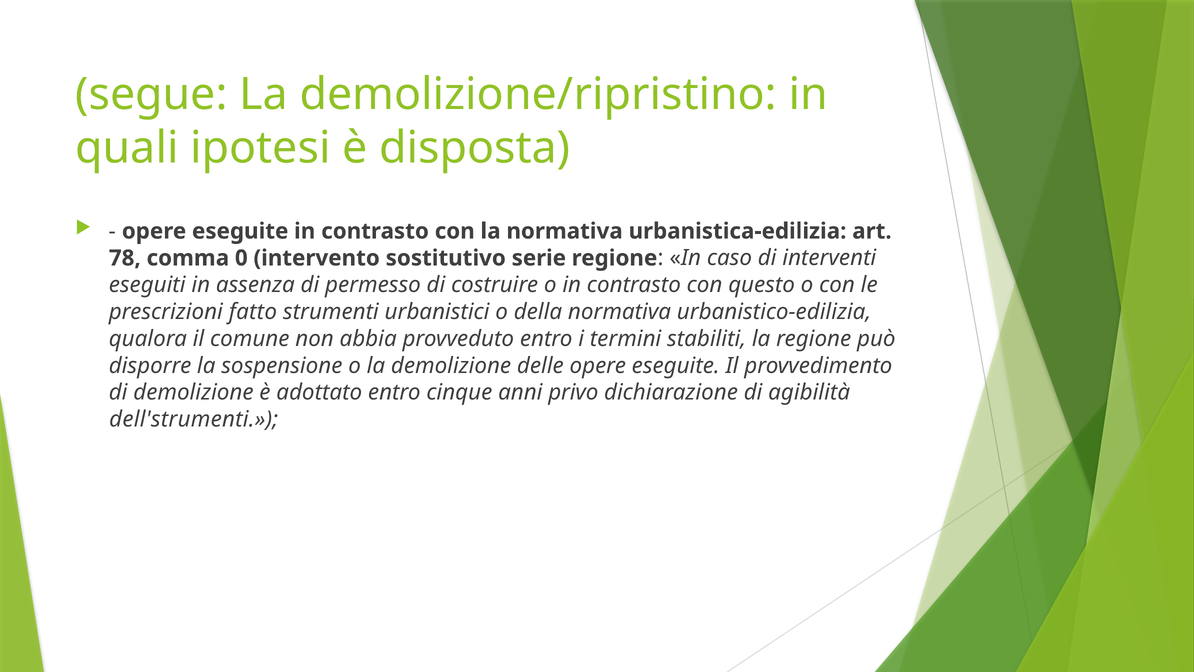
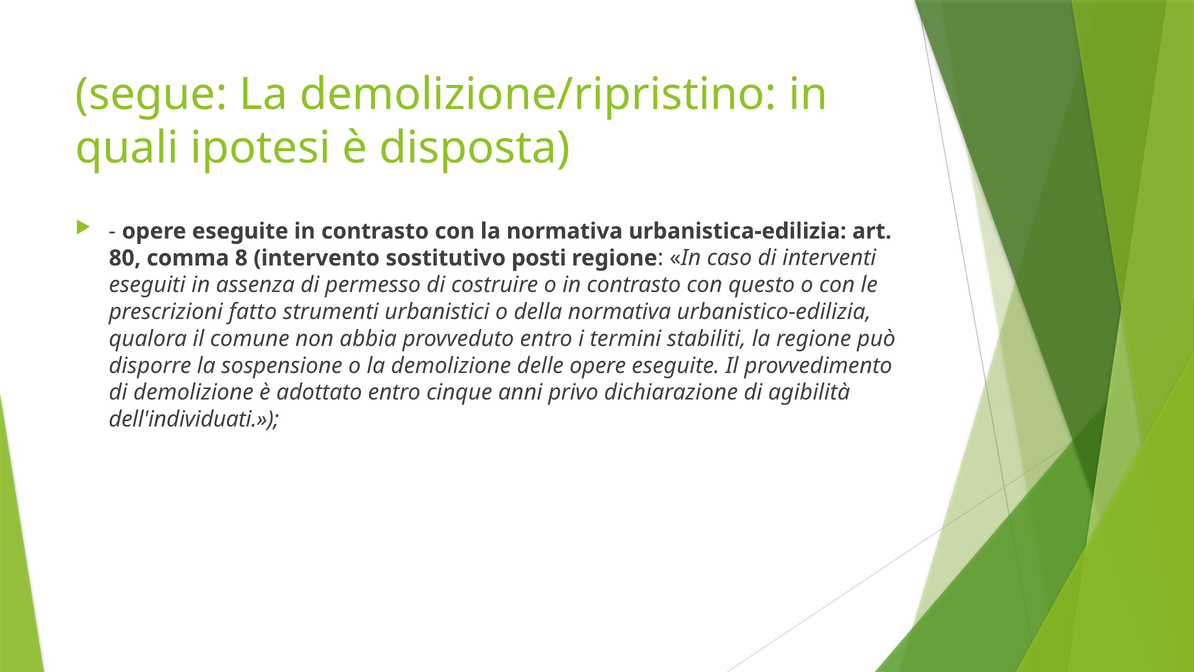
78: 78 -> 80
0: 0 -> 8
serie: serie -> posti
dell'strumenti: dell'strumenti -> dell'individuati
